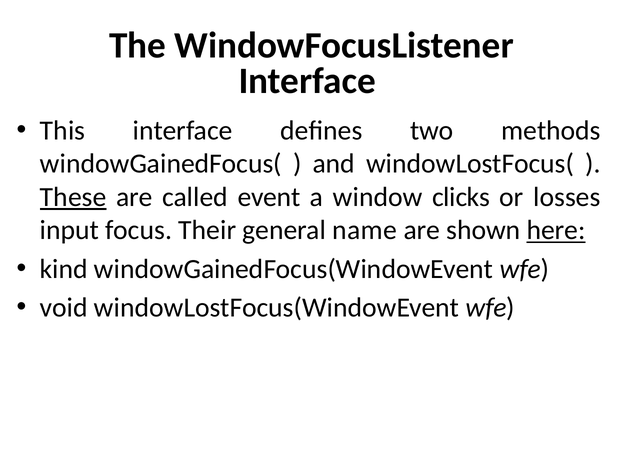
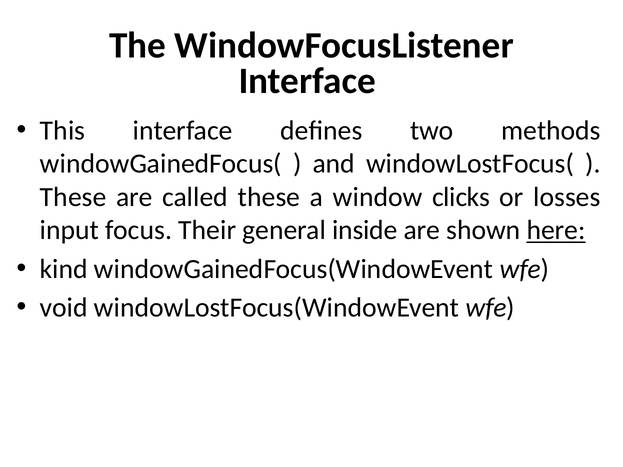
These at (73, 197) underline: present -> none
called event: event -> these
name: name -> inside
